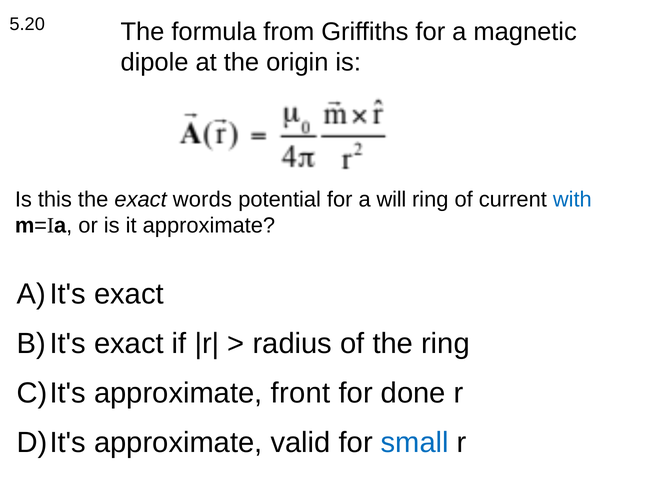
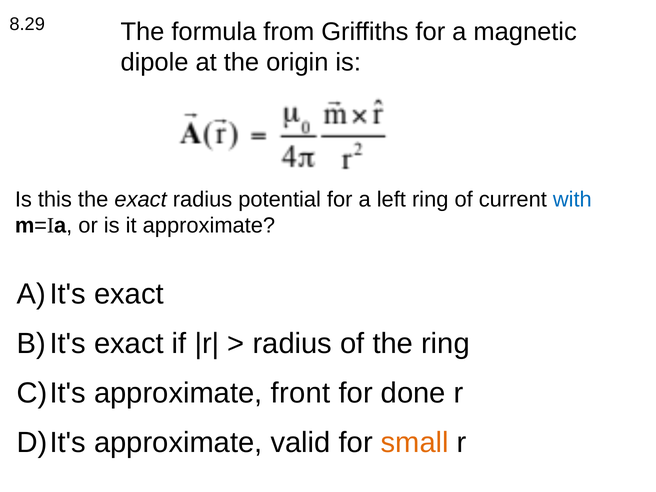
5.20: 5.20 -> 8.29
exact words: words -> radius
will: will -> left
small colour: blue -> orange
